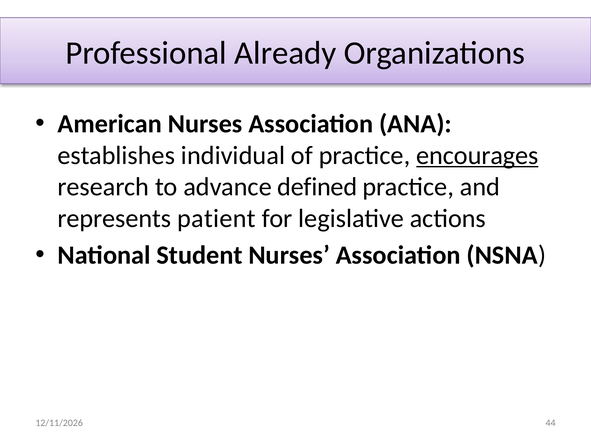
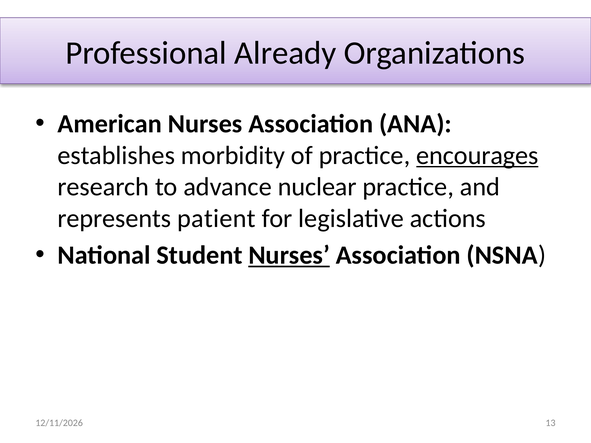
individual: individual -> morbidity
defined: defined -> nuclear
Nurses at (289, 255) underline: none -> present
44: 44 -> 13
